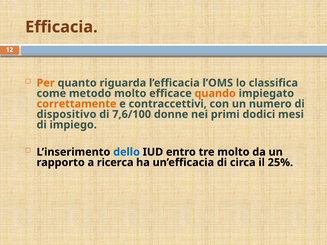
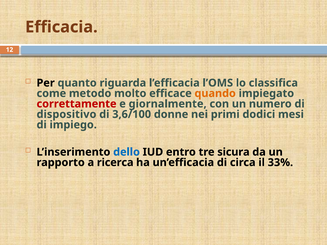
Per colour: orange -> black
correttamente colour: orange -> red
contraccettivi: contraccettivi -> giornalmente
7,6/100: 7,6/100 -> 3,6/100
tre molto: molto -> sicura
25%: 25% -> 33%
